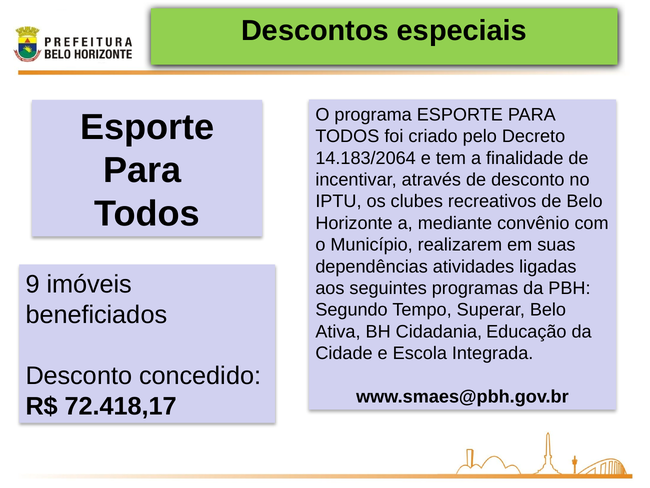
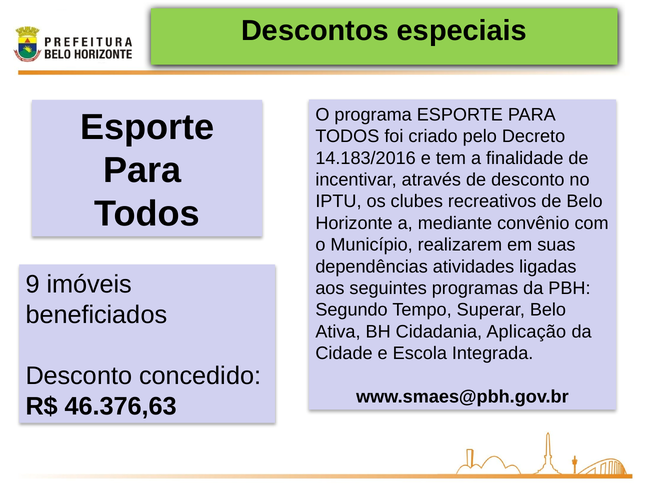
14.183/2064: 14.183/2064 -> 14.183/2016
Educação: Educação -> Aplicação
72.418,17: 72.418,17 -> 46.376,63
